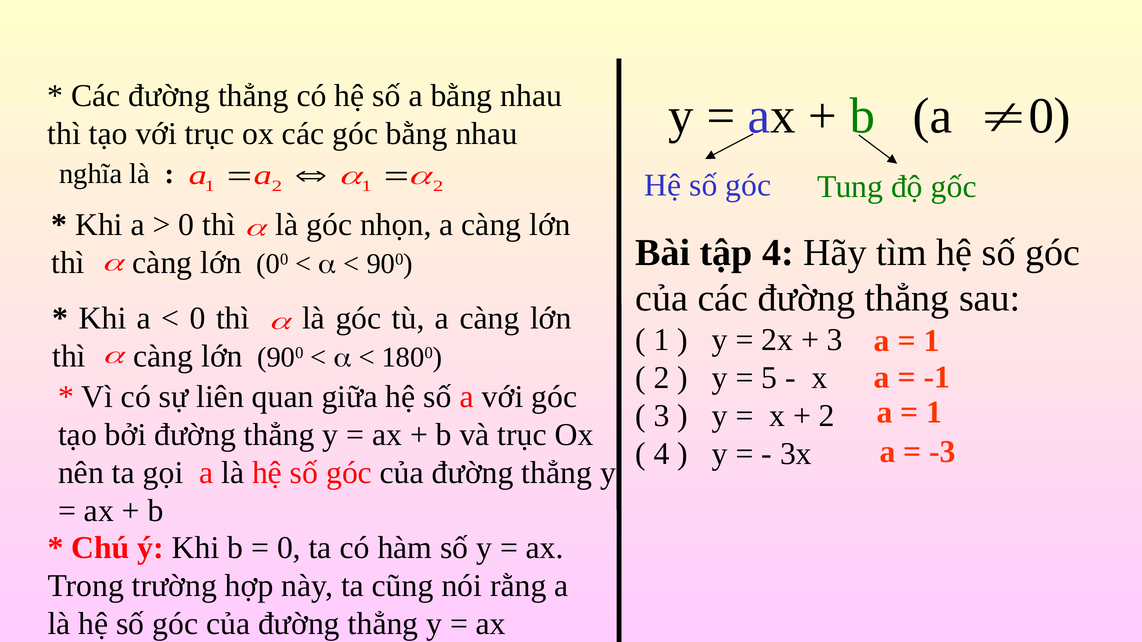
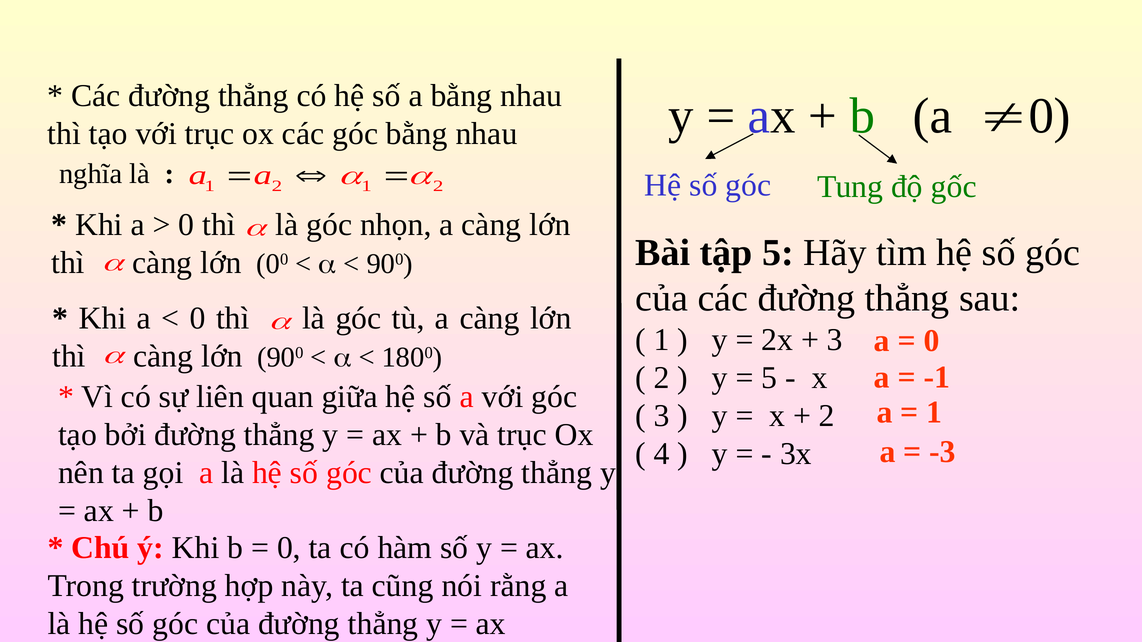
tập 4: 4 -> 5
1 at (932, 341): 1 -> 0
